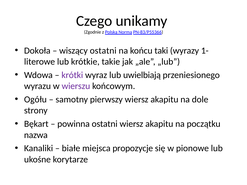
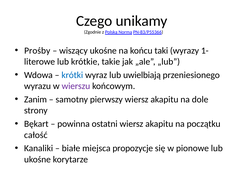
Dokoła: Dokoła -> Prośby
wiszący ostatni: ostatni -> ukośne
krótki colour: purple -> blue
Ogółu: Ogółu -> Zanim
nazwa: nazwa -> całość
